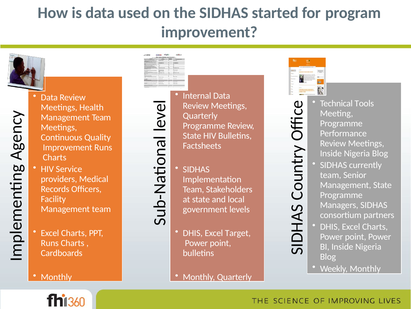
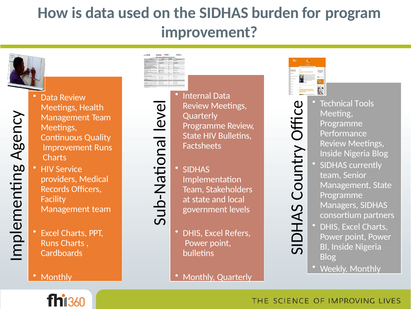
started: started -> burden
Target: Target -> Refers
